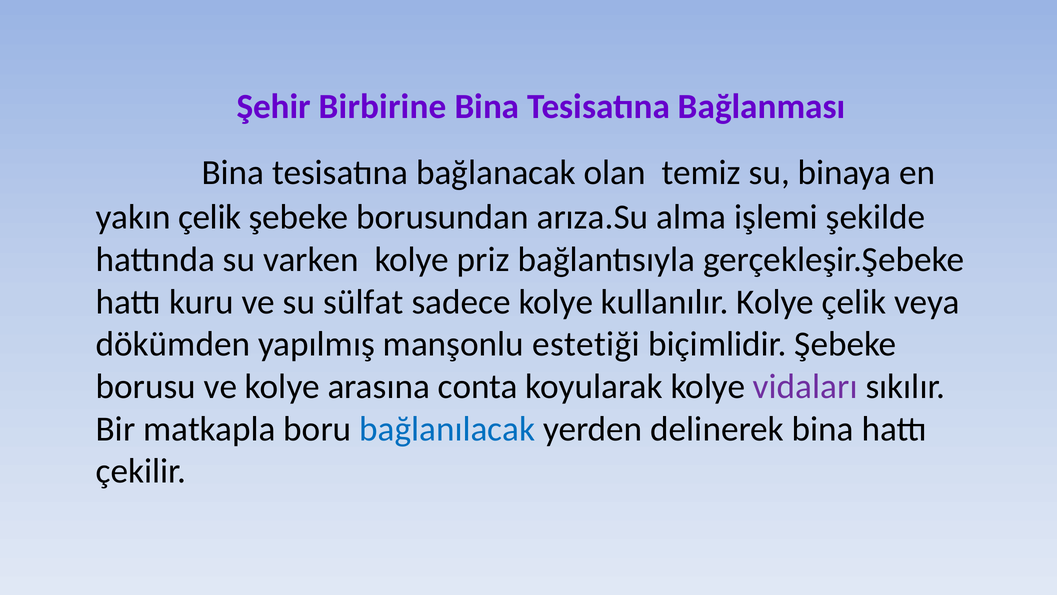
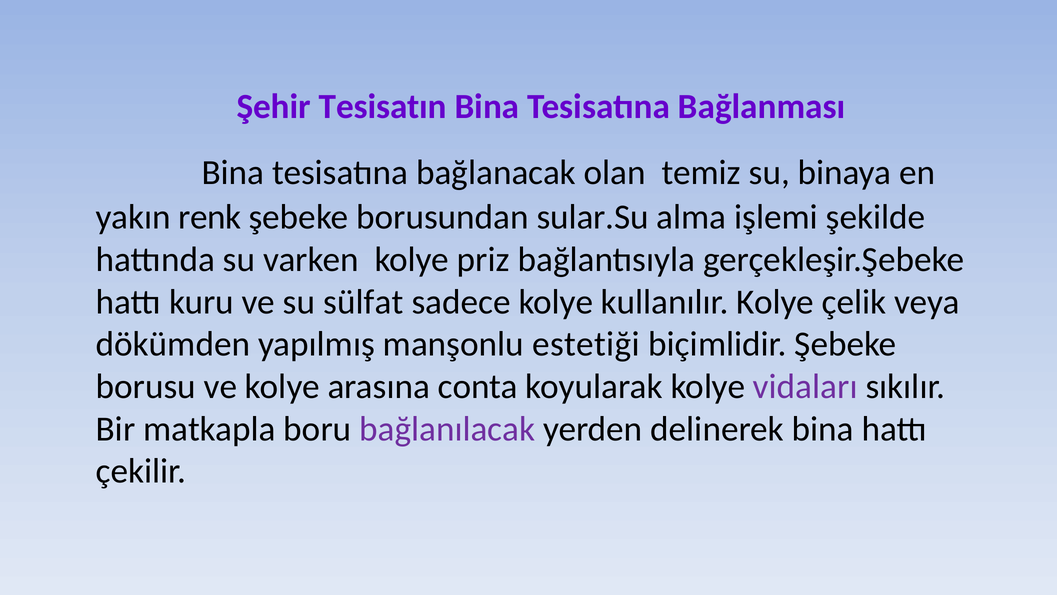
Birbirine: Birbirine -> Tesisatın
yakın çelik: çelik -> renk
arıza.Su: arıza.Su -> sular.Su
bağlanılacak colour: blue -> purple
